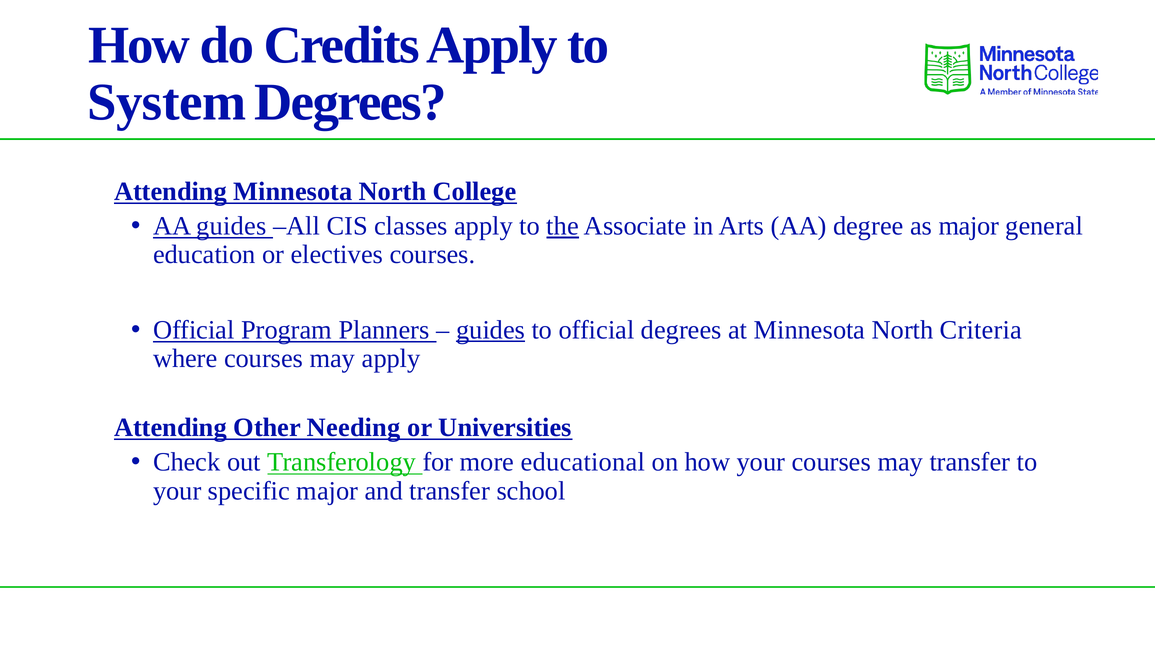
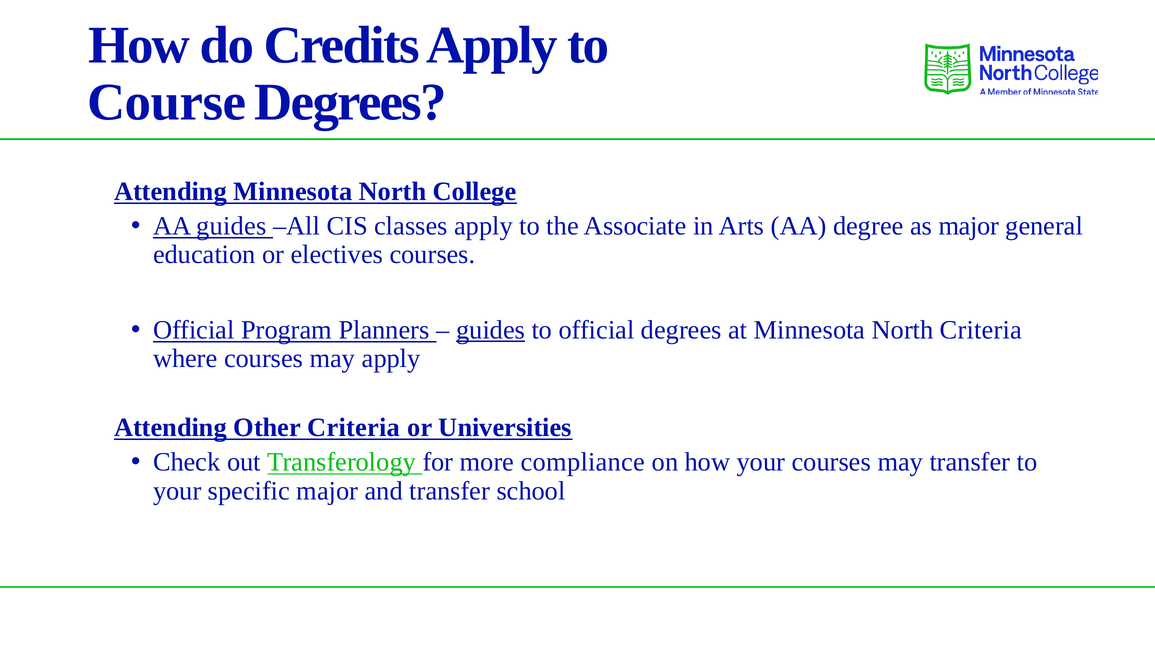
System: System -> Course
the underline: present -> none
Other Needing: Needing -> Criteria
educational: educational -> compliance
